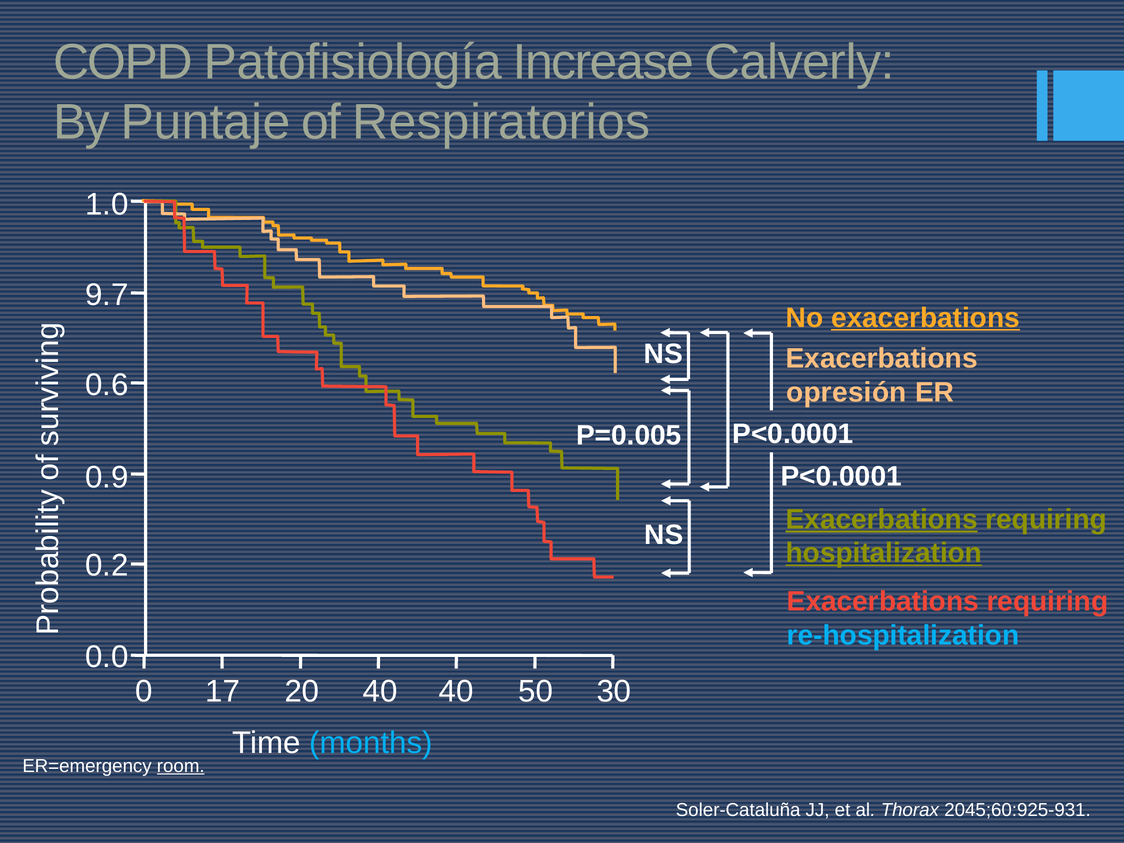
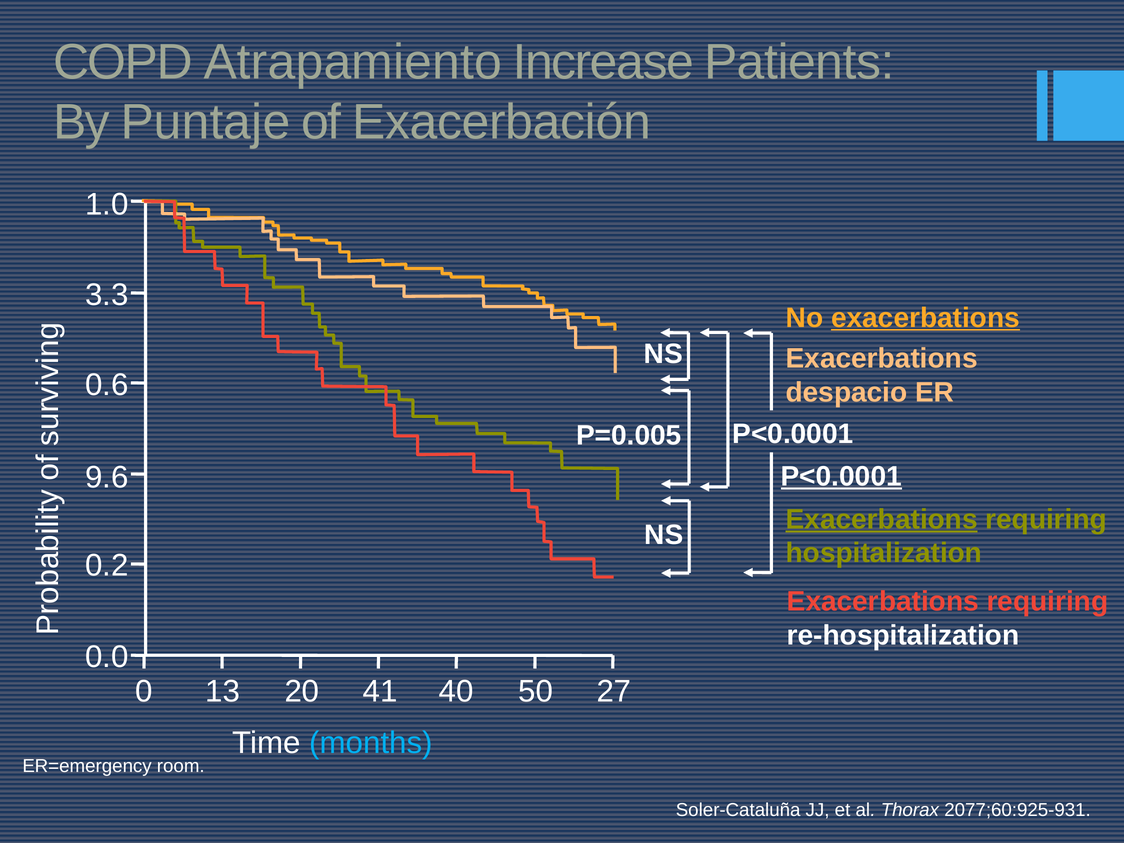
Patofisiología: Patofisiología -> Atrapamiento
Calverly: Calverly -> Patients
Respiratorios: Respiratorios -> Exacerbación
9.7: 9.7 -> 3.3
opresión: opresión -> despacio
0.9: 0.9 -> 9.6
P<0.0001 at (841, 476) underline: none -> present
hospitalization underline: present -> none
re-hospitalization colour: light blue -> white
17: 17 -> 13
20 40: 40 -> 41
30: 30 -> 27
room underline: present -> none
2045;60:925-931: 2045;60:925-931 -> 2077;60:925-931
